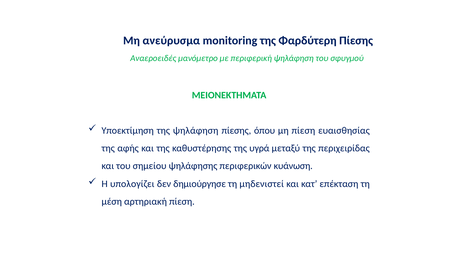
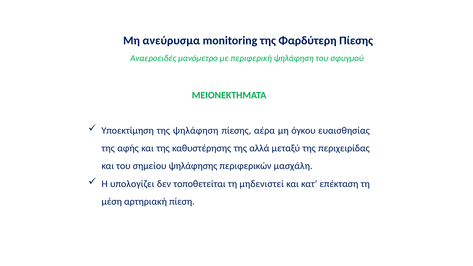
όπου: όπου -> αέρα
μη πίεση: πίεση -> όγκου
υγρά: υγρά -> αλλά
κυάνωση: κυάνωση -> μασχάλη
δημιούργησε: δημιούργησε -> τοποθετείται
